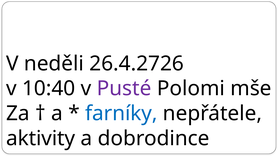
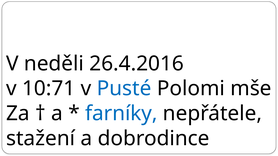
26.4.2726: 26.4.2726 -> 26.4.2016
10:40: 10:40 -> 10:71
Pusté colour: purple -> blue
aktivity: aktivity -> stažení
